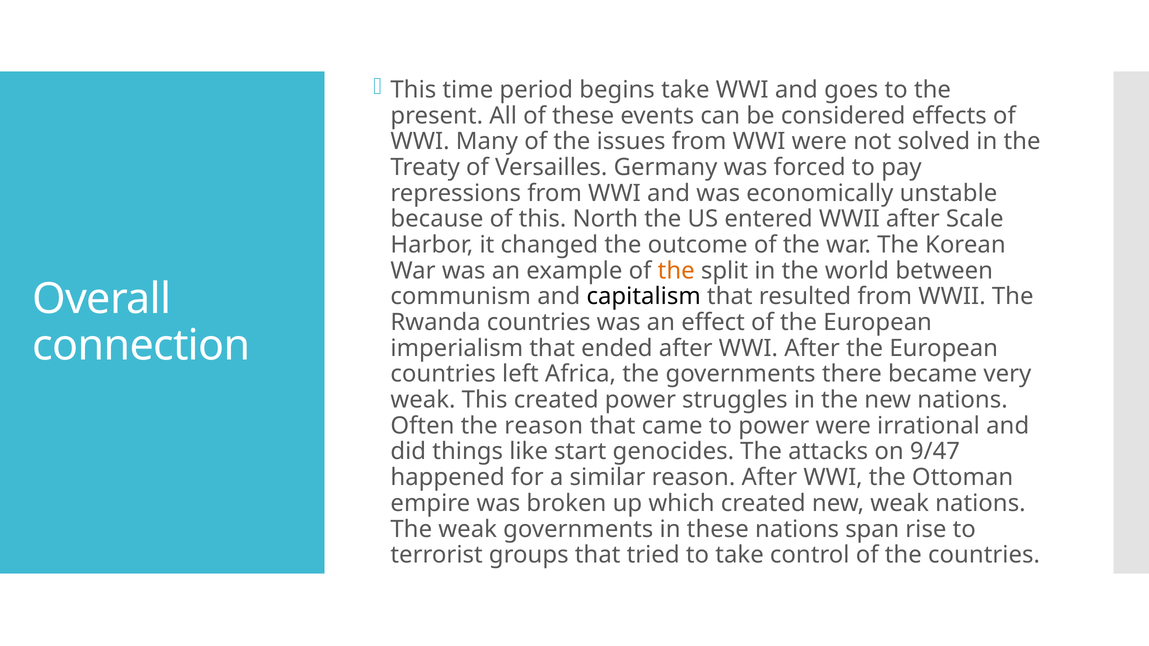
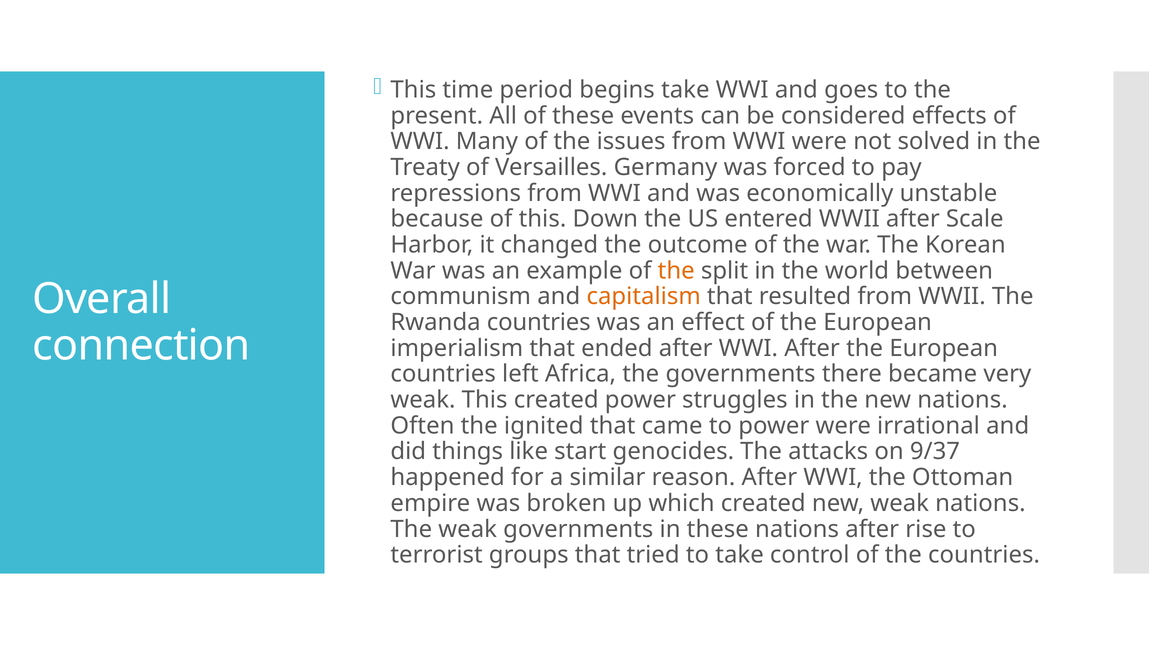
North: North -> Down
capitalism colour: black -> orange
the reason: reason -> ignited
9/47: 9/47 -> 9/37
nations span: span -> after
